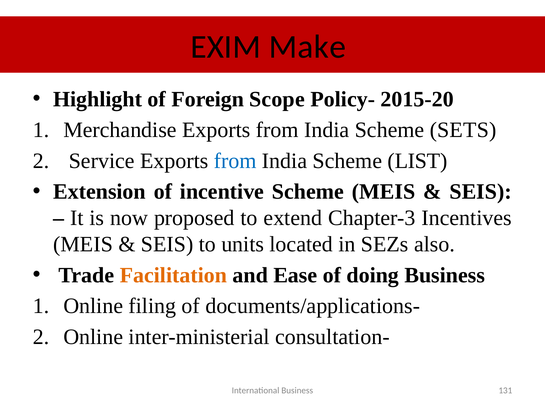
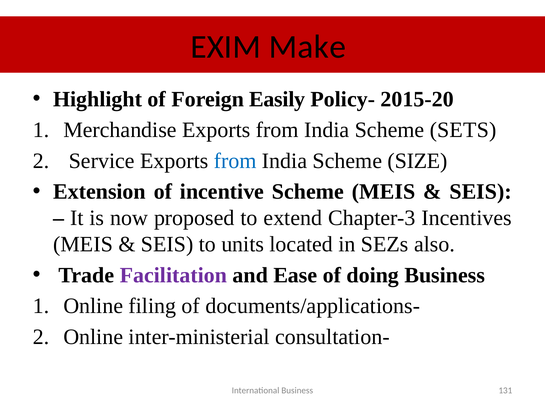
Scope: Scope -> Easily
LIST: LIST -> SIZE
Facilitation colour: orange -> purple
